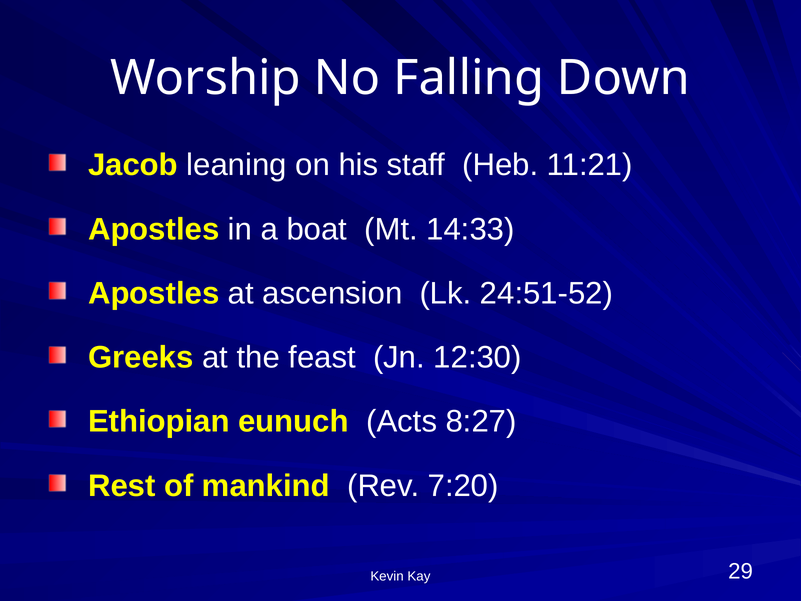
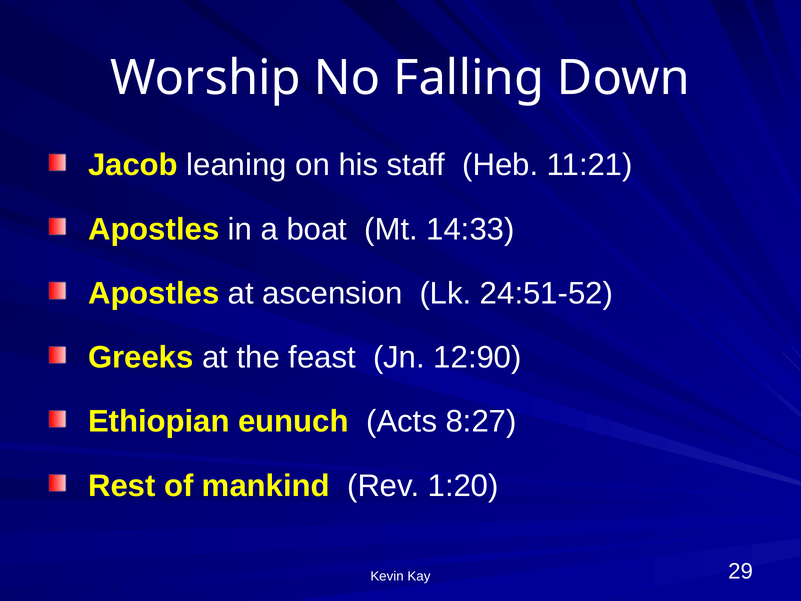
12:30: 12:30 -> 12:90
7:20: 7:20 -> 1:20
